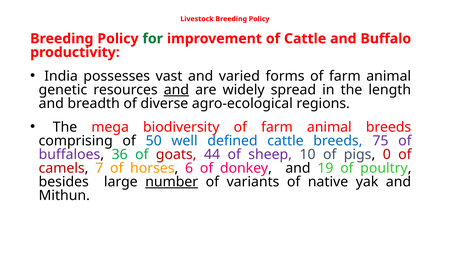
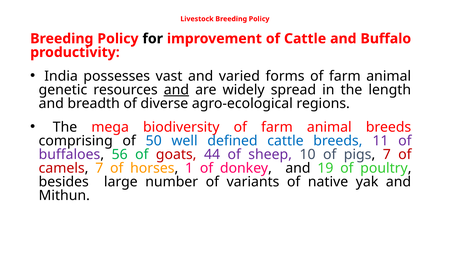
for colour: green -> black
75: 75 -> 11
36: 36 -> 56
pigs 0: 0 -> 7
6: 6 -> 1
number underline: present -> none
